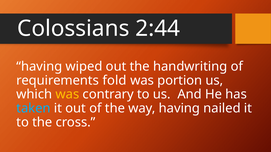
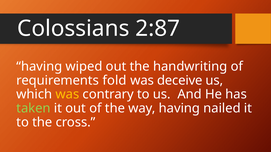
2:44: 2:44 -> 2:87
portion: portion -> deceive
taken colour: light blue -> light green
